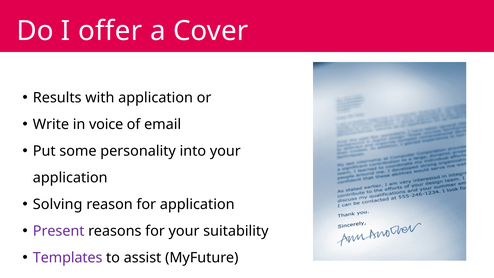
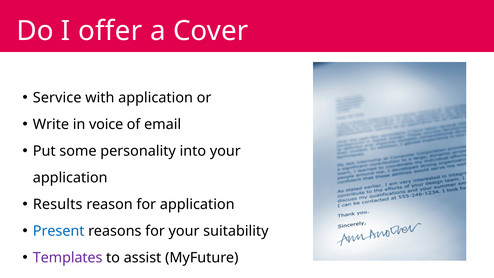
Results: Results -> Service
Solving: Solving -> Results
Present colour: purple -> blue
